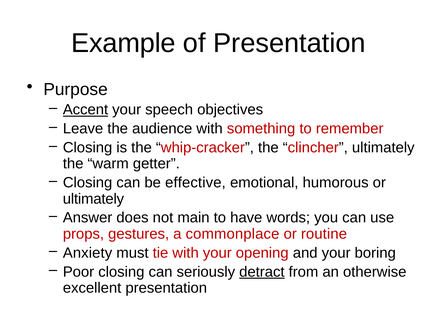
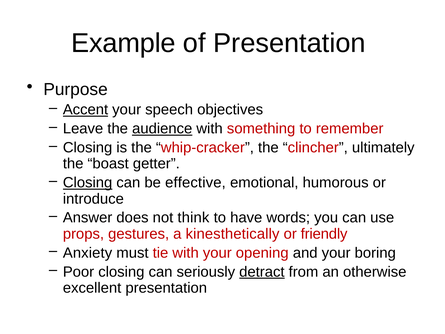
audience underline: none -> present
warm: warm -> boast
Closing at (88, 183) underline: none -> present
ultimately at (93, 199): ultimately -> introduce
main: main -> think
commonplace: commonplace -> kinesthetically
routine: routine -> friendly
